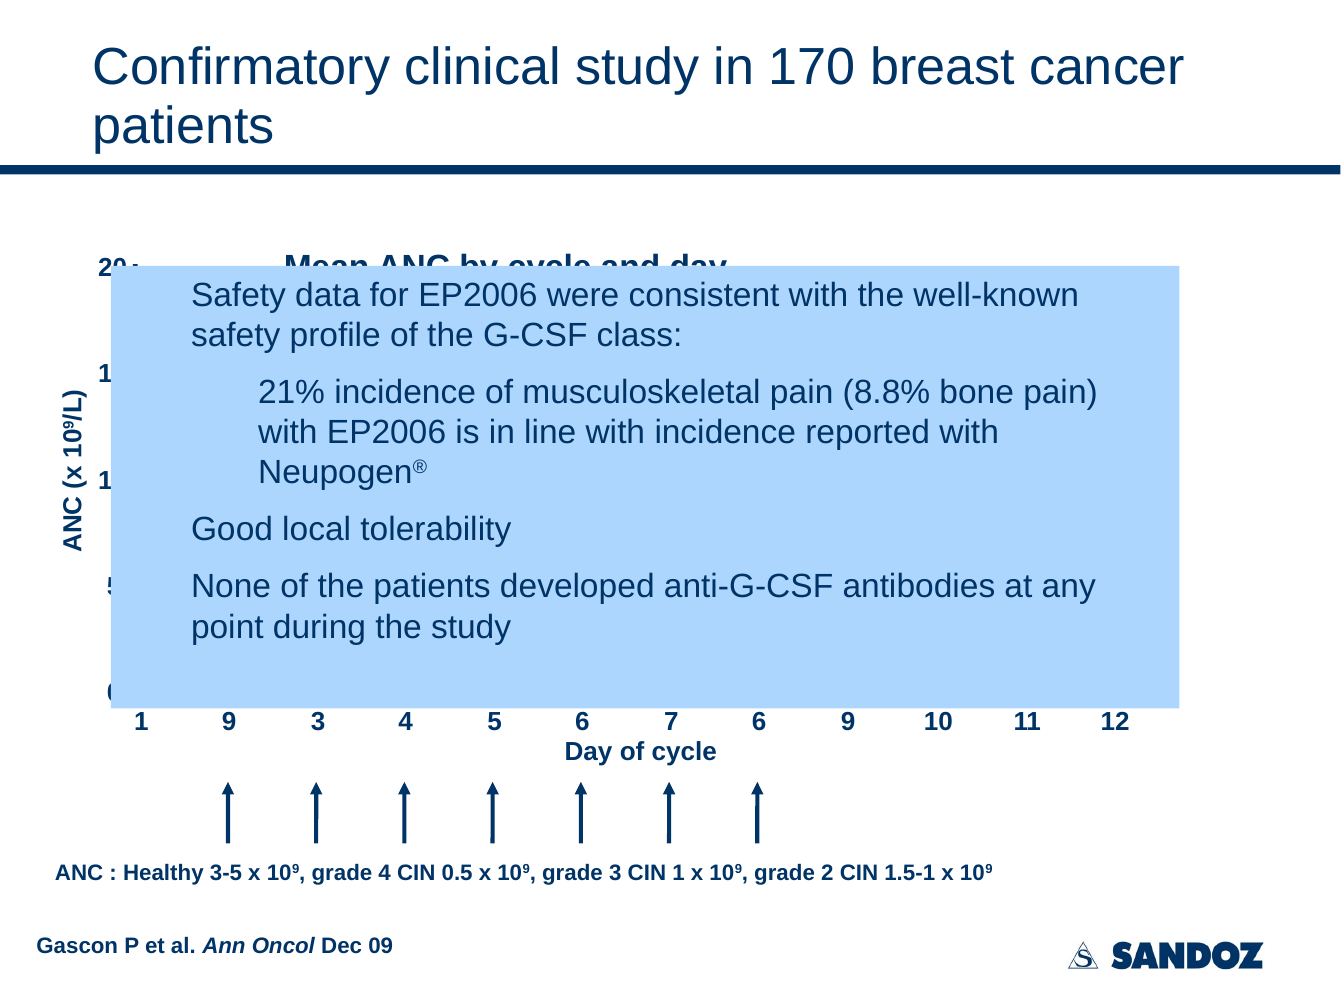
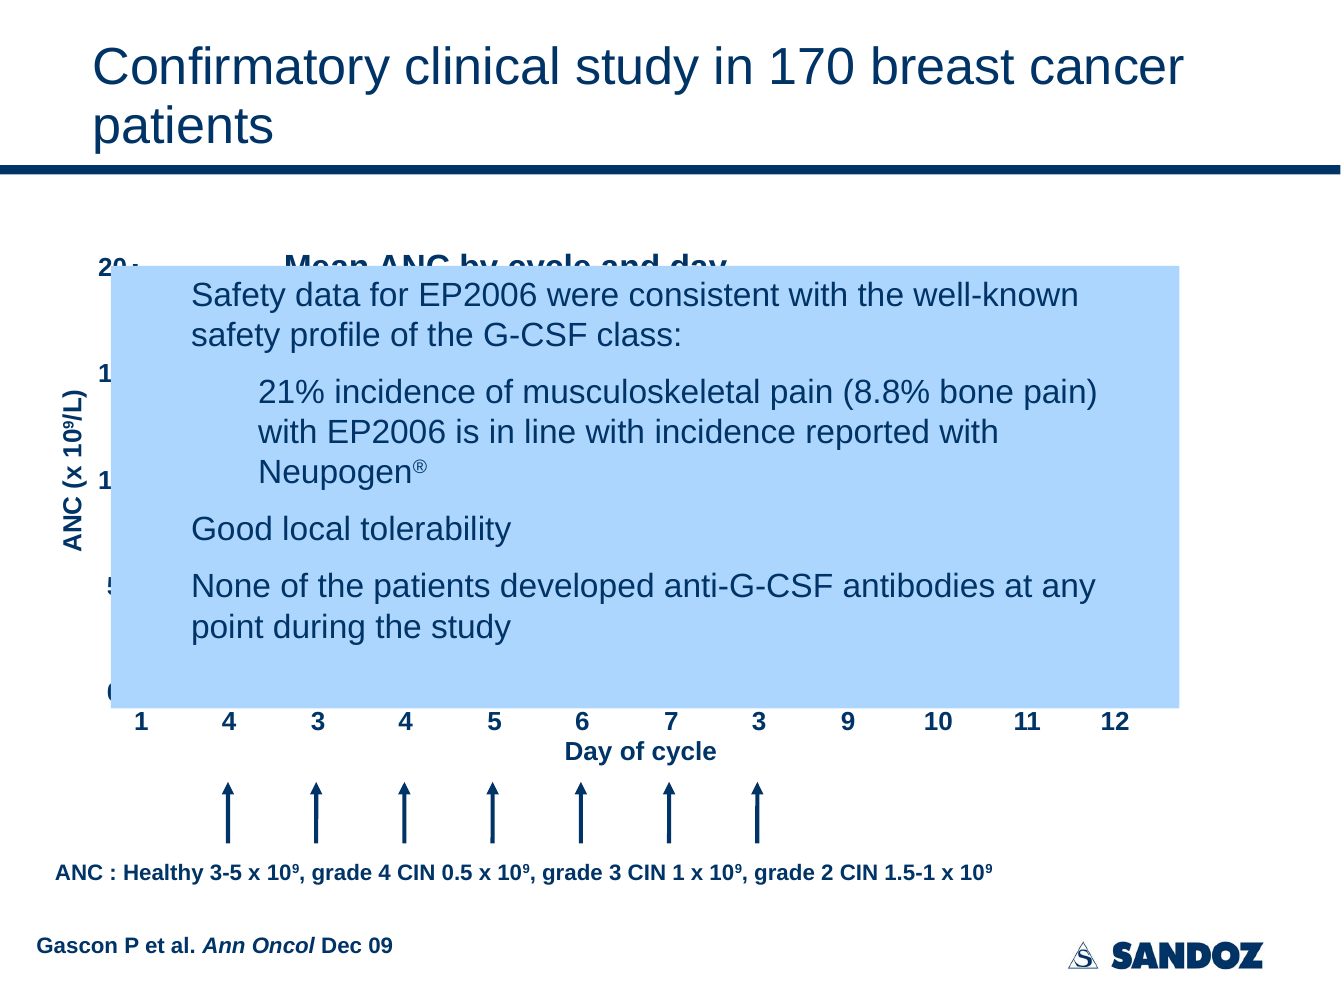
1 9: 9 -> 4
7 6: 6 -> 3
